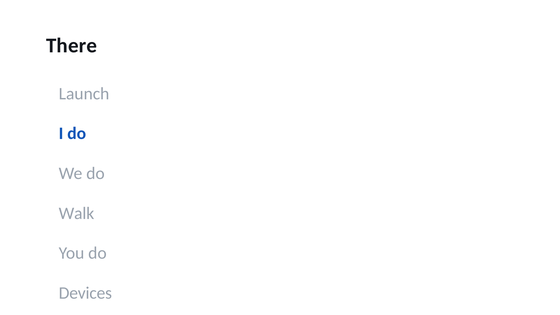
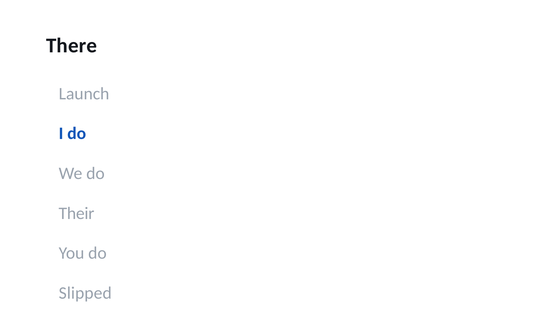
Walk: Walk -> Their
Devices: Devices -> Slipped
